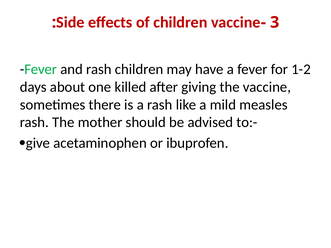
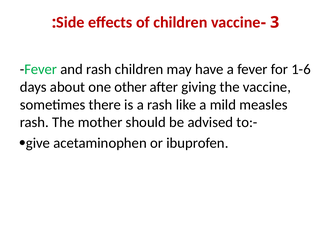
1-2: 1-2 -> 1-6
killed: killed -> other
